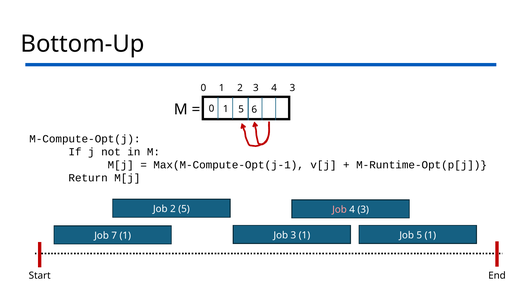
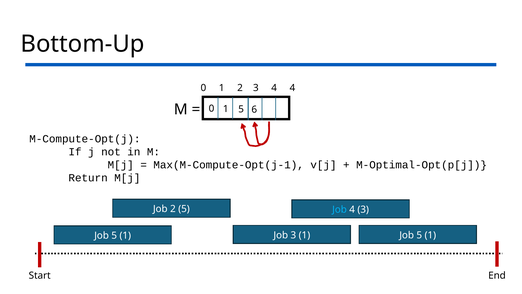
3 4 3: 3 -> 4
M-Runtime-Opt(p[j: M-Runtime-Opt(p[j -> M-Optimal-Opt(p[j
Job at (340, 209) colour: pink -> light blue
7 at (114, 235): 7 -> 5
